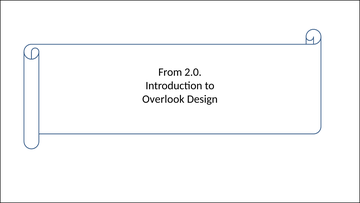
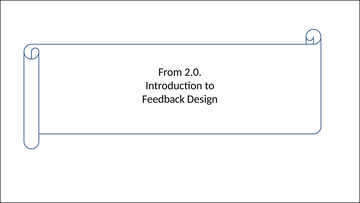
Overlook: Overlook -> Feedback
